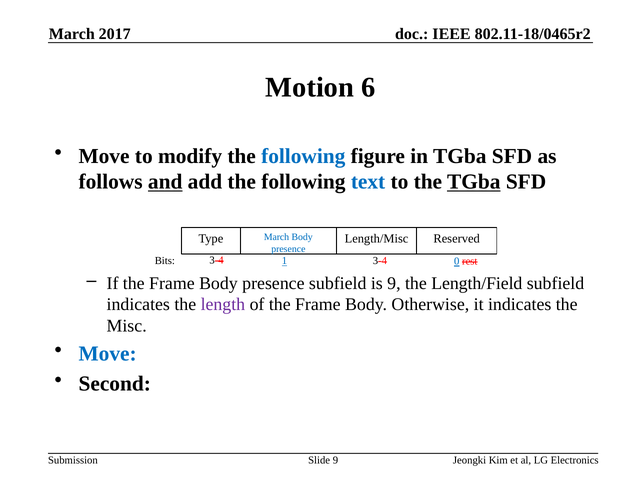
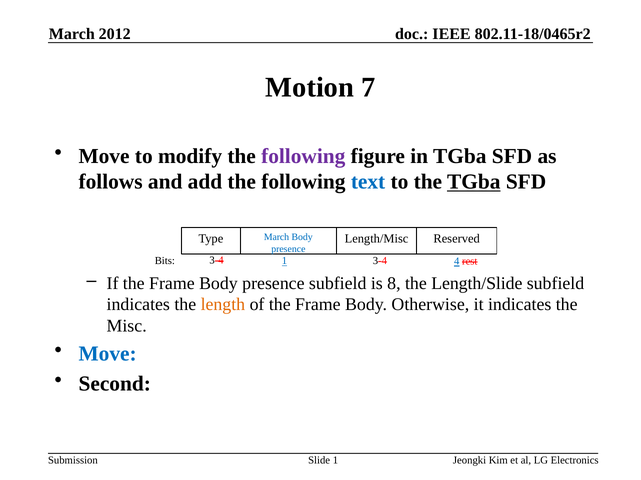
2017: 2017 -> 2012
6: 6 -> 7
following at (303, 156) colour: blue -> purple
and underline: present -> none
0: 0 -> 4
is 9: 9 -> 8
Length/Field: Length/Field -> Length/Slide
length colour: purple -> orange
Slide 9: 9 -> 1
